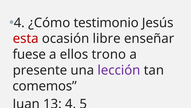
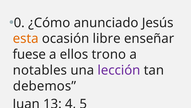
4 at (19, 23): 4 -> 0
testimonio: testimonio -> anunciado
esta colour: red -> orange
presente: presente -> notables
comemos: comemos -> debemos
